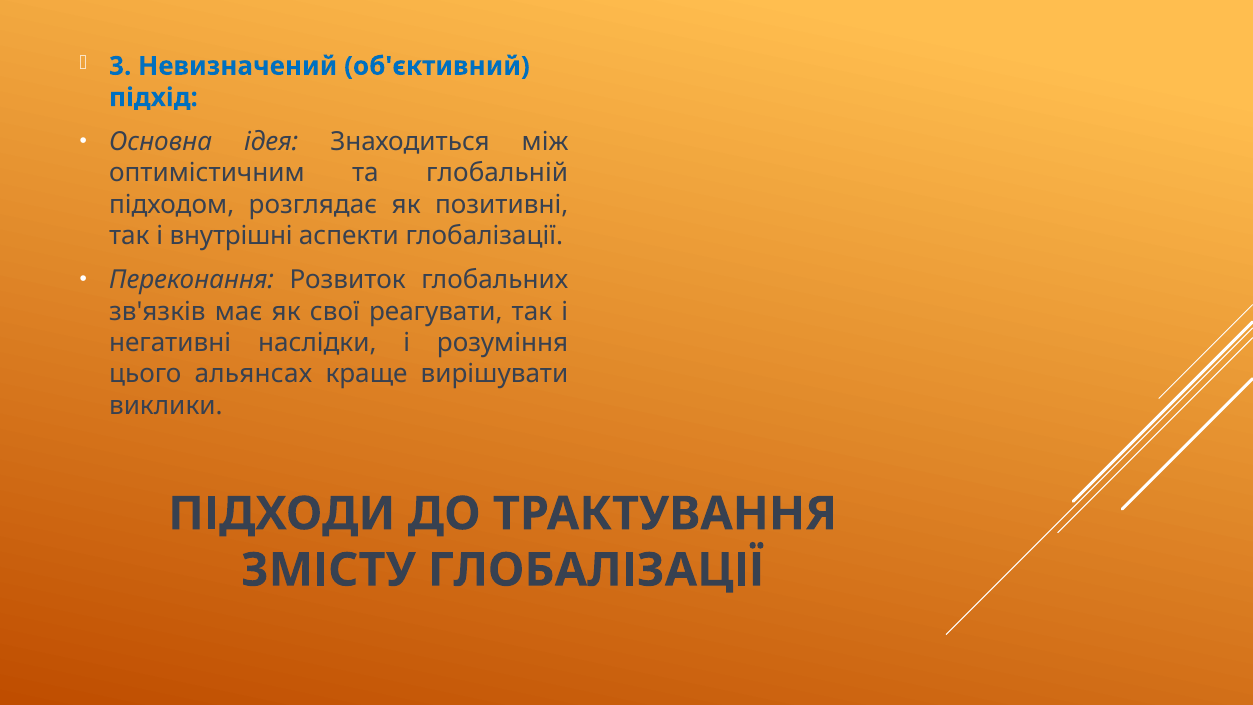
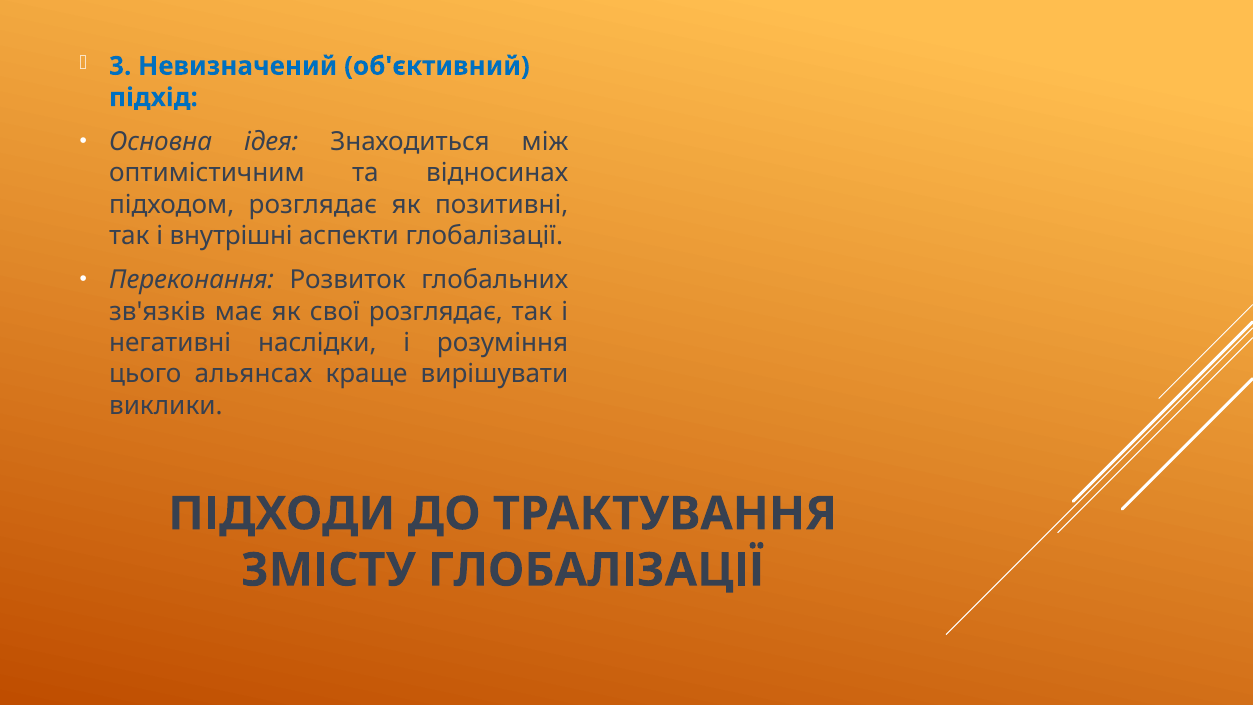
глобальній: глобальній -> відносинах
свої реагувати: реагувати -> розглядає
